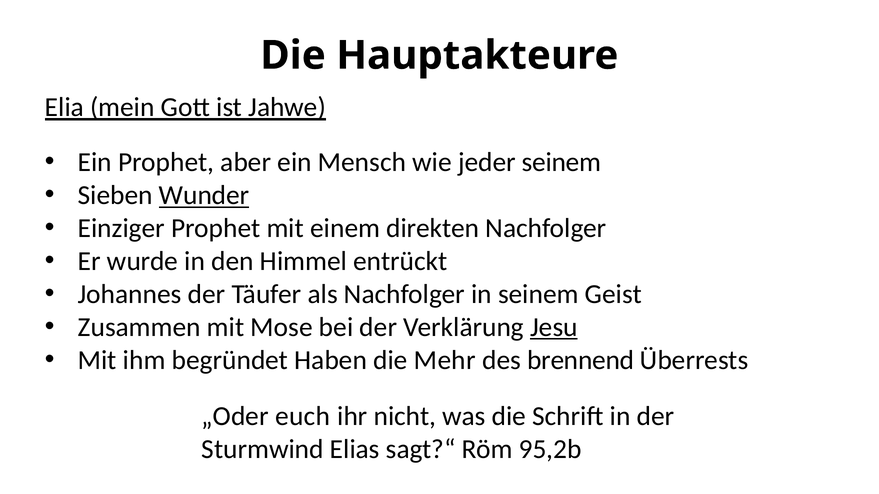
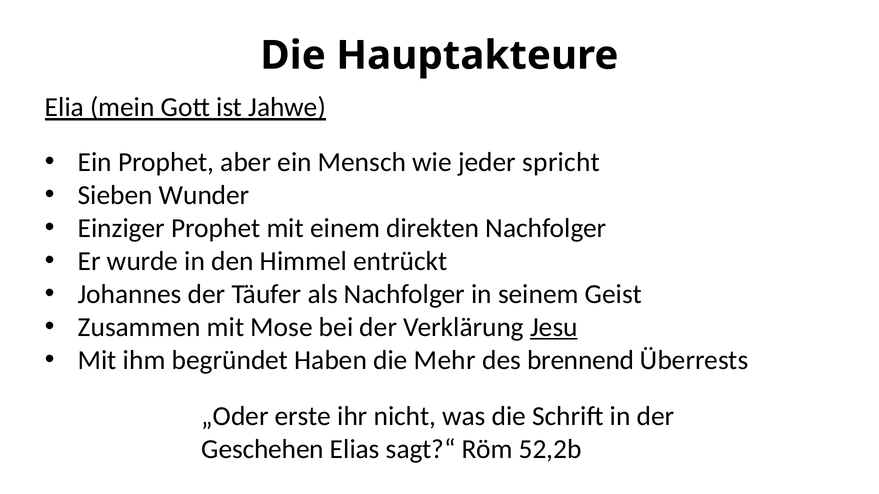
jeder seinem: seinem -> spricht
Wunder underline: present -> none
euch: euch -> erste
Sturmwind: Sturmwind -> Geschehen
95,2b: 95,2b -> 52,2b
